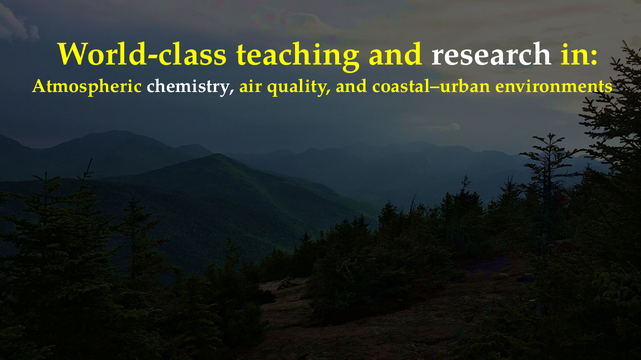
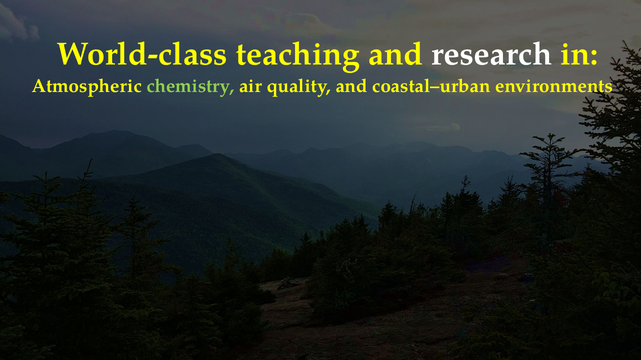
chemistry colour: white -> light green
